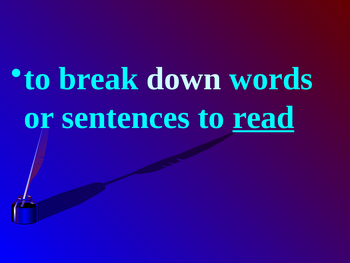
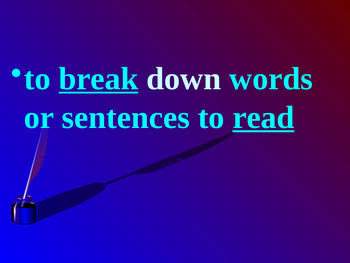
break underline: none -> present
